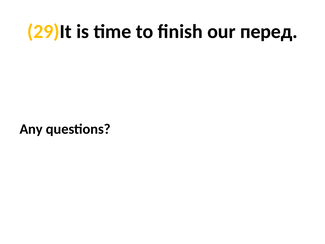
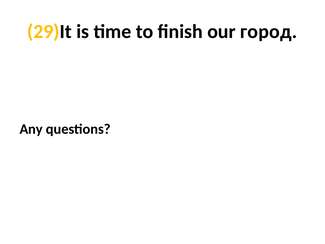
перед: перед -> город
